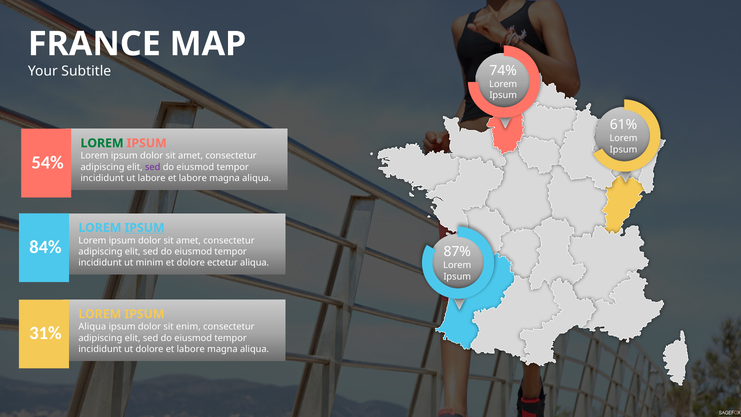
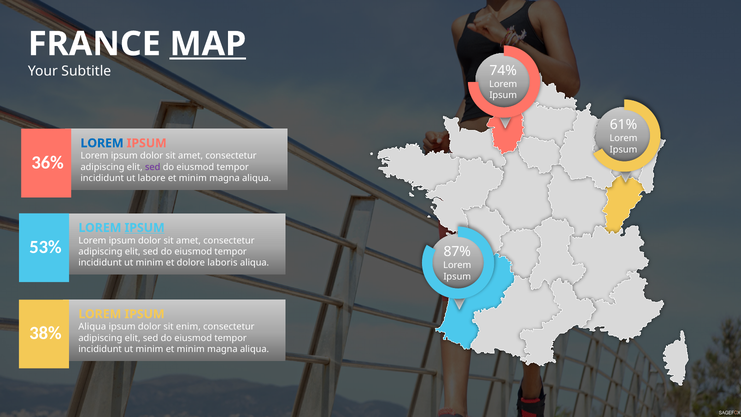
MAP underline: none -> present
LOREM at (102, 143) colour: green -> blue
54%: 54% -> 36%
labore et labore: labore -> minim
84%: 84% -> 53%
ectetur: ectetur -> laboris
31%: 31% -> 38%
dolore at (150, 349): dolore -> minim
labore at (191, 349): labore -> minim
